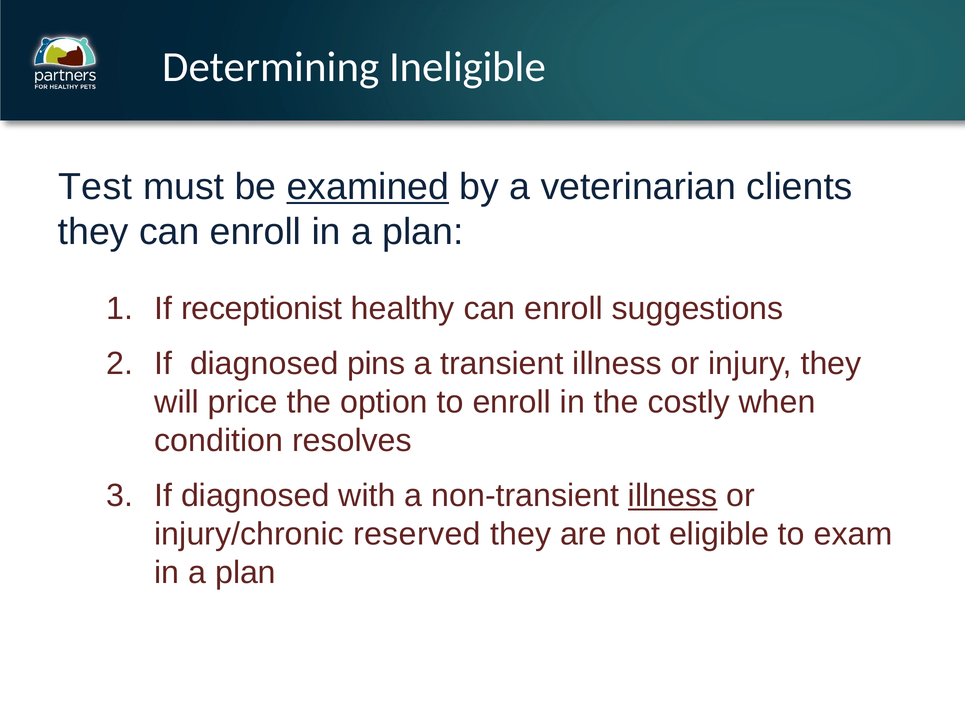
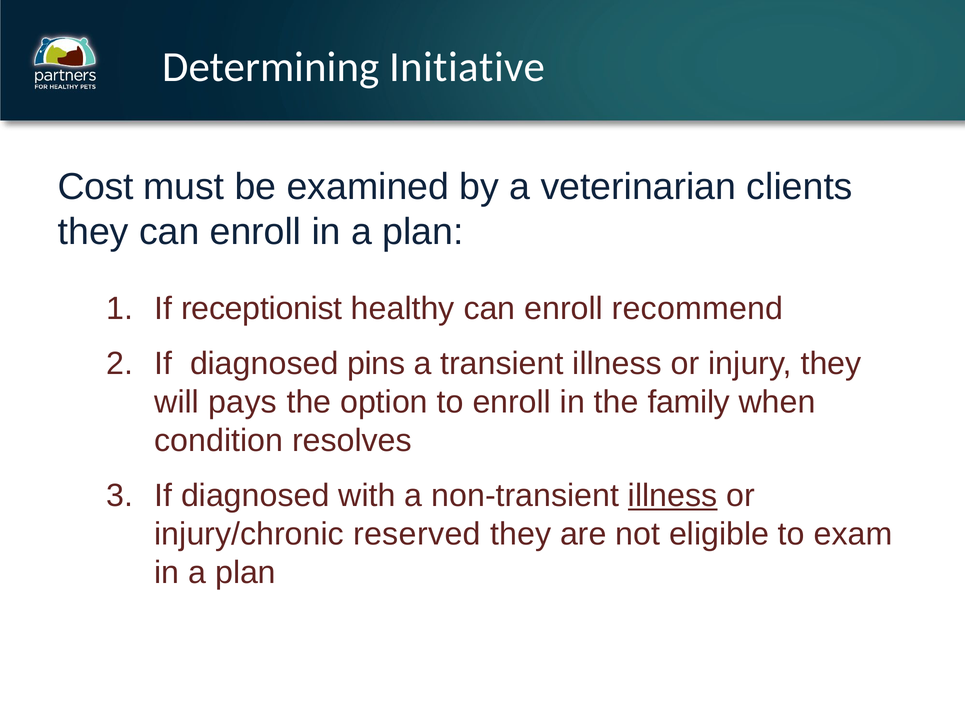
Ineligible: Ineligible -> Initiative
Test: Test -> Cost
examined underline: present -> none
suggestions: suggestions -> recommend
price: price -> pays
costly: costly -> family
